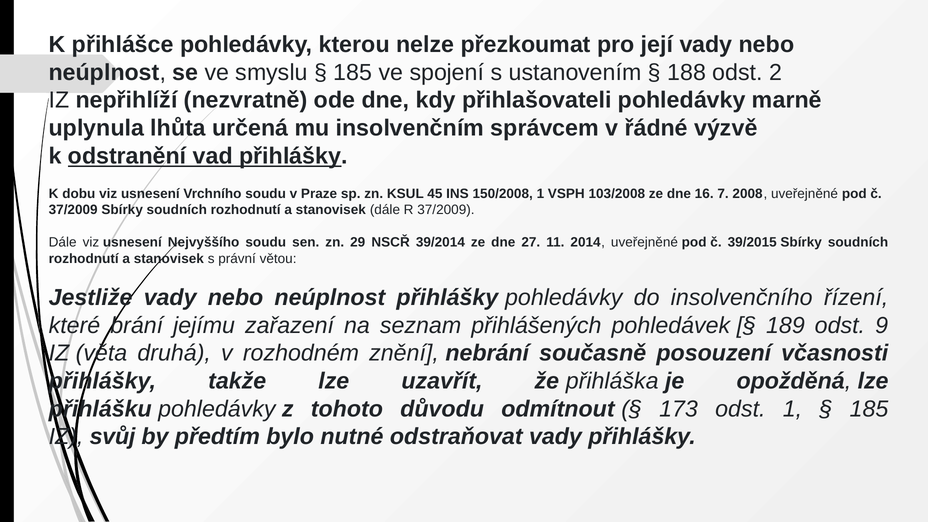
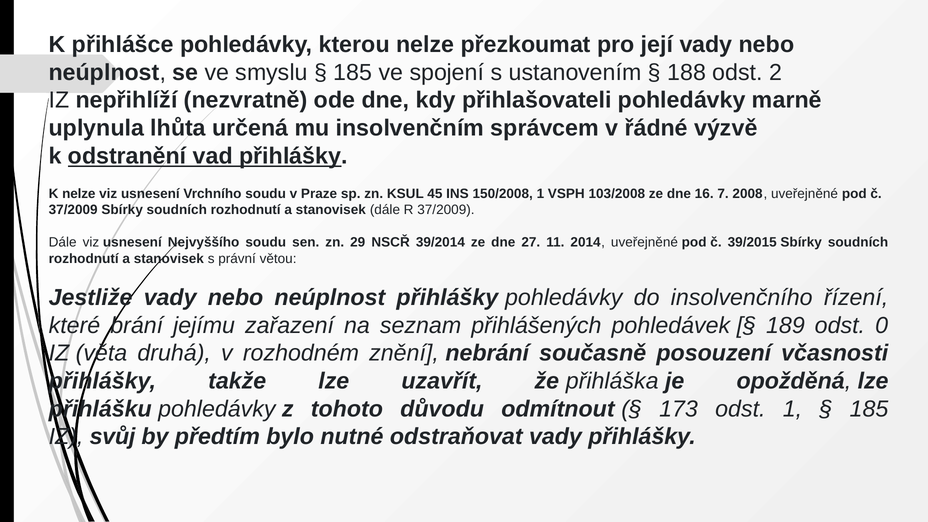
K dobu: dobu -> nelze
9: 9 -> 0
